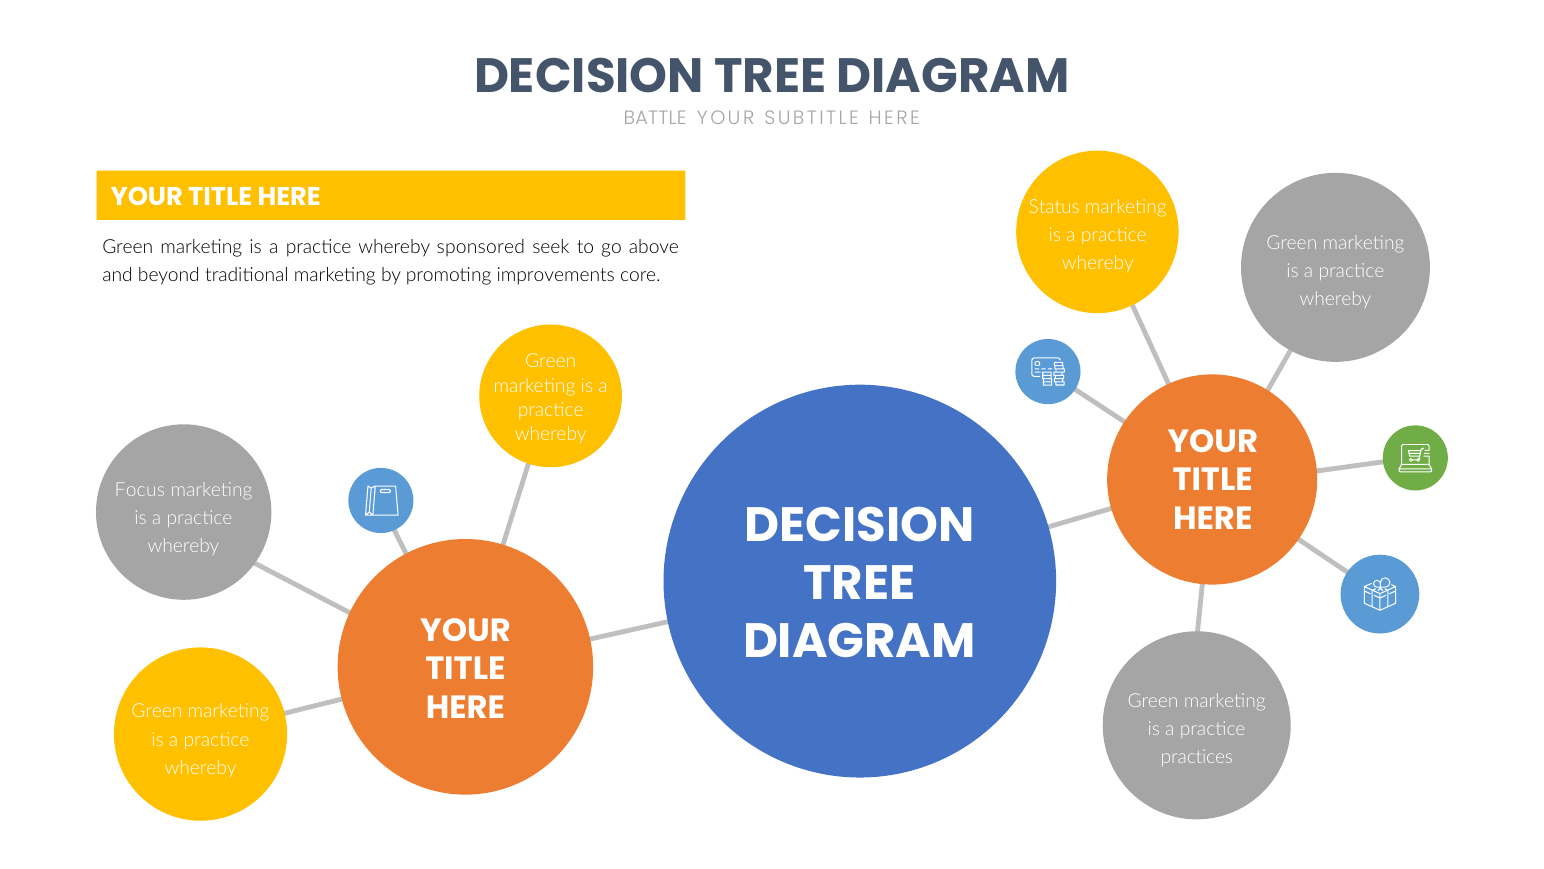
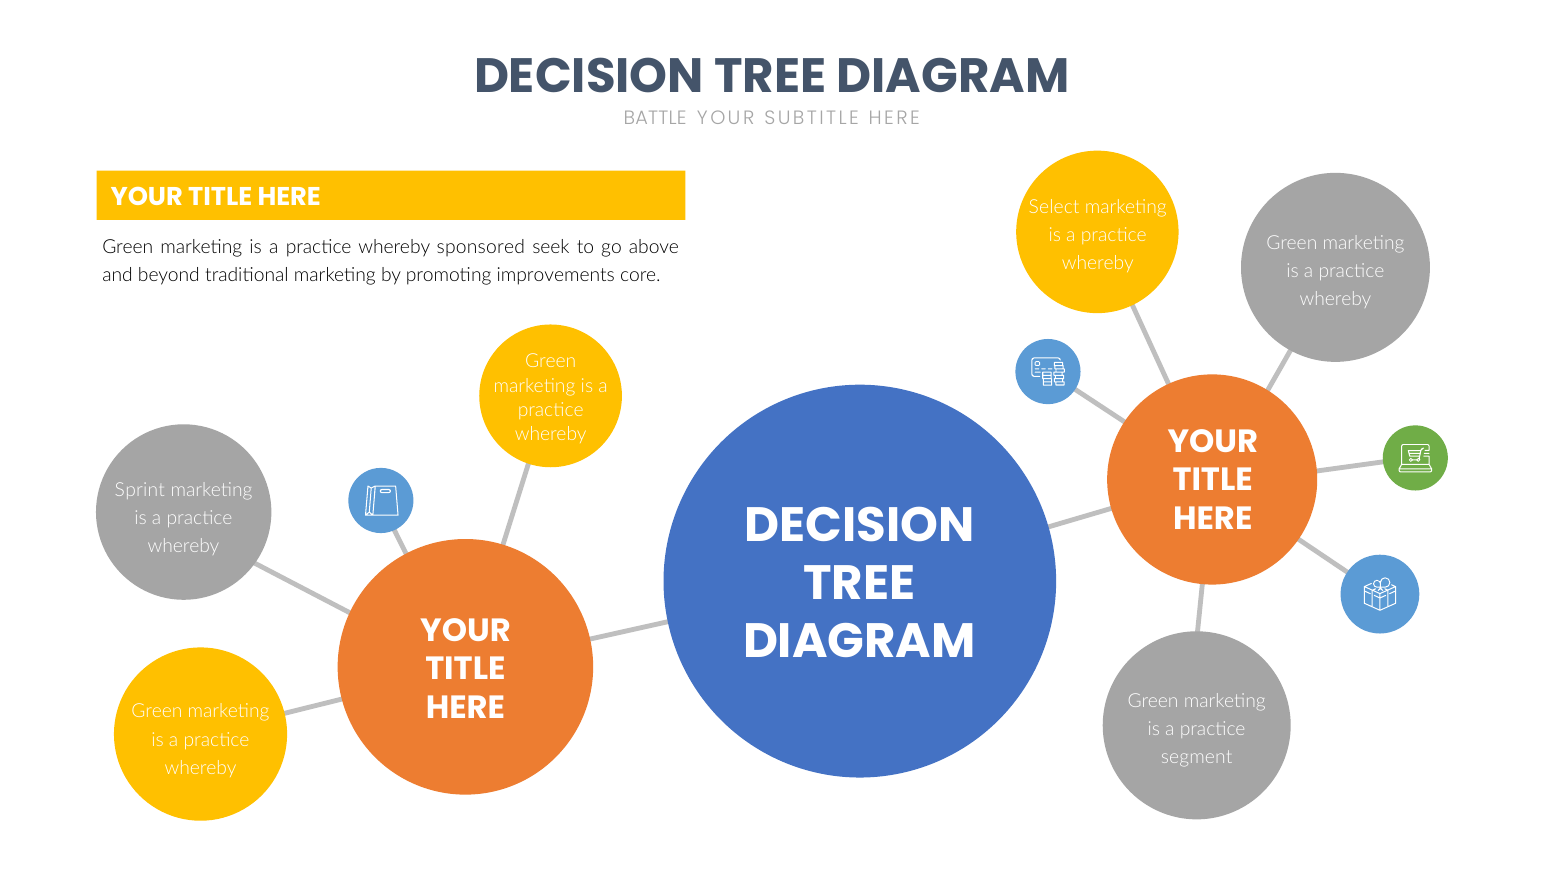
Status: Status -> Select
Focus: Focus -> Sprint
practices: practices -> segment
